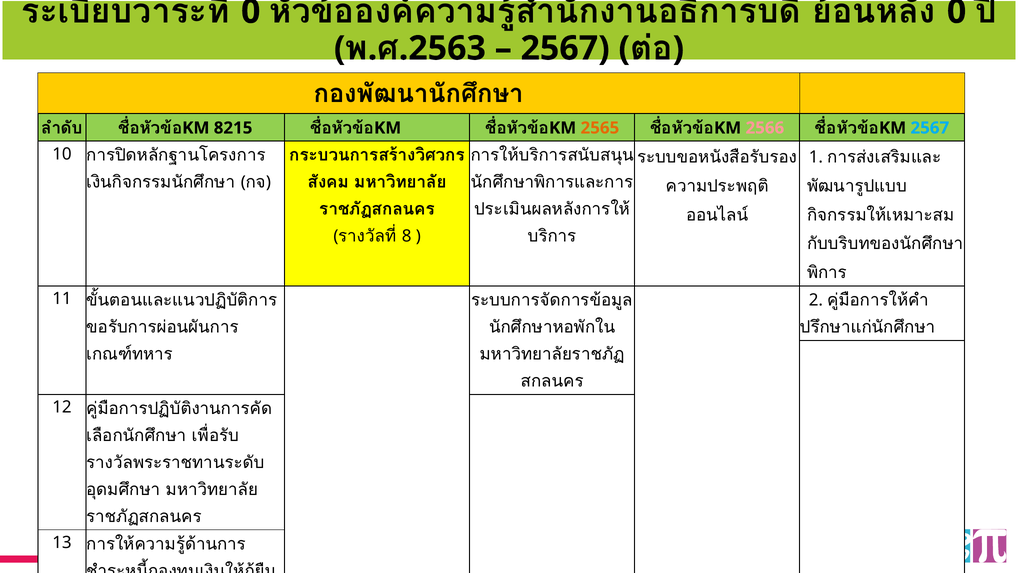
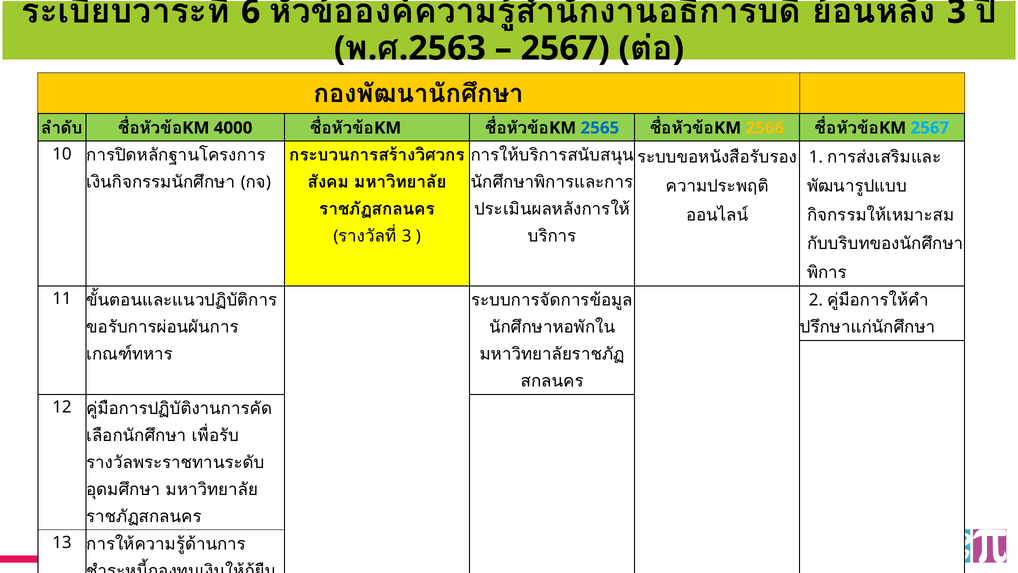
0 at (251, 12): 0 -> 6
0 at (957, 12): 0 -> 3
8215: 8215 -> 4000
2565 colour: orange -> blue
2566 colour: pink -> yellow
8 at (407, 236): 8 -> 3
